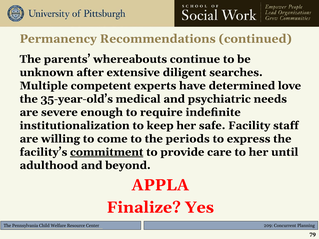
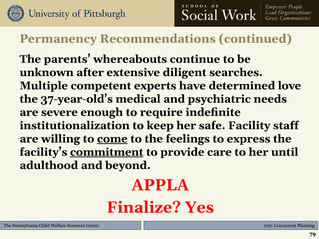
35-year-old’s: 35-year-old’s -> 37-year-old’s
come underline: none -> present
periods: periods -> feelings
